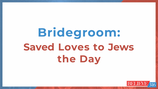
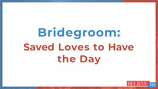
Jews: Jews -> Have
